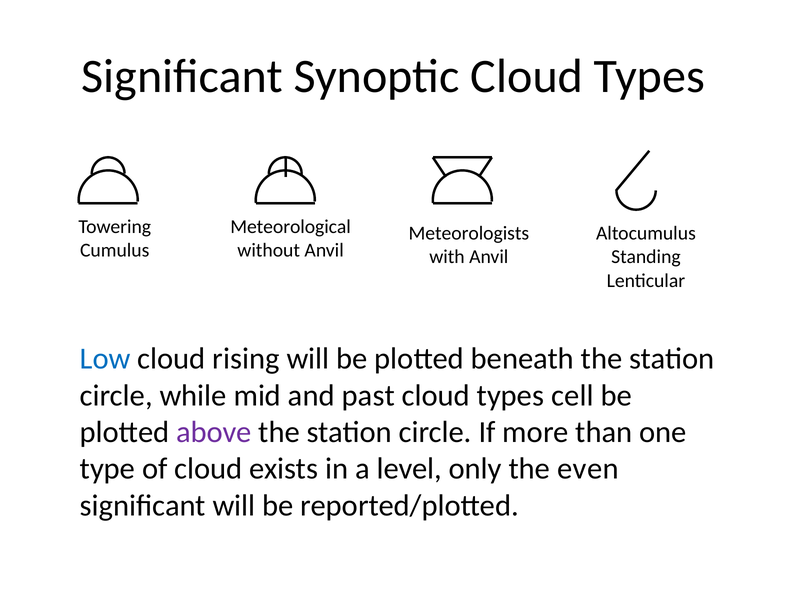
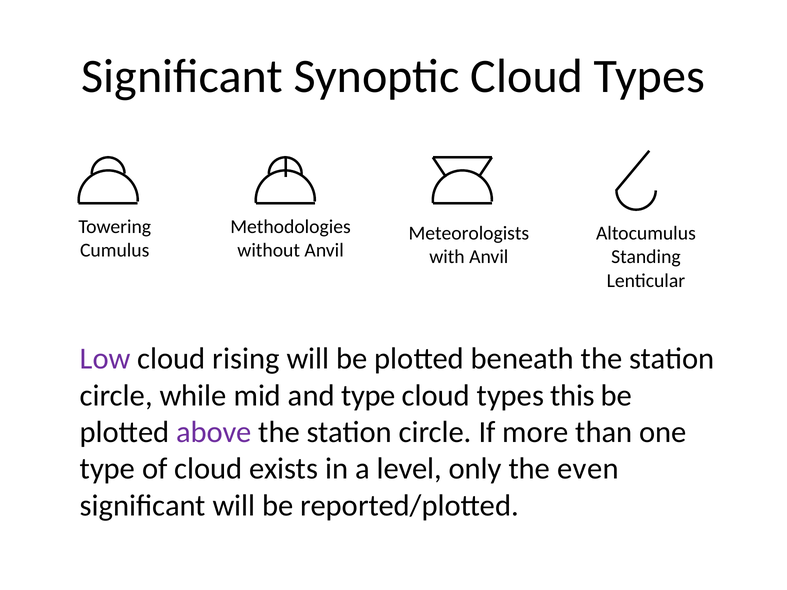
Meteorological: Meteorological -> Methodologies
Low colour: blue -> purple
and past: past -> type
cell: cell -> this
